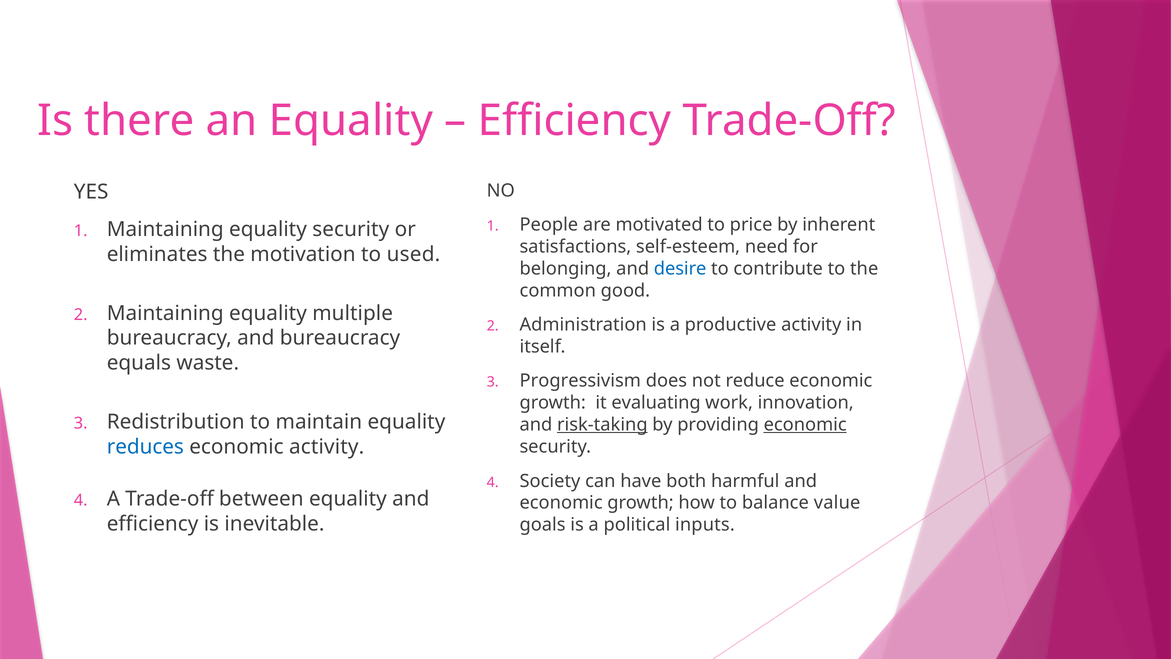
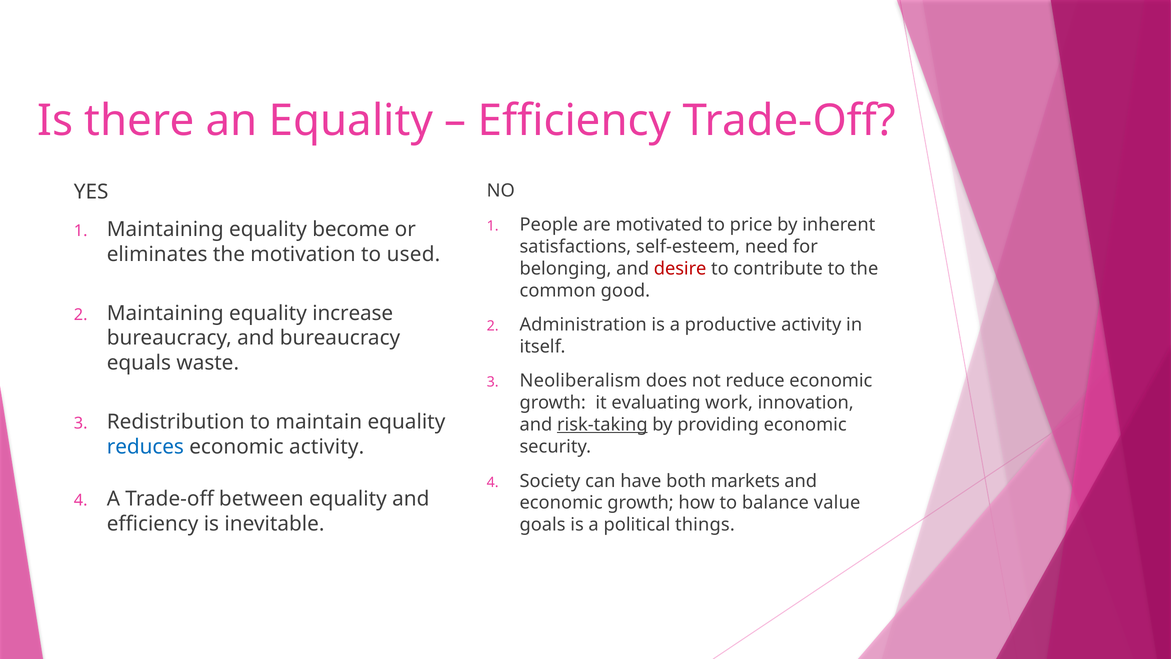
equality security: security -> become
desire colour: blue -> red
multiple: multiple -> increase
Progressivism: Progressivism -> Neoliberalism
economic at (805, 425) underline: present -> none
harmful: harmful -> markets
inputs: inputs -> things
